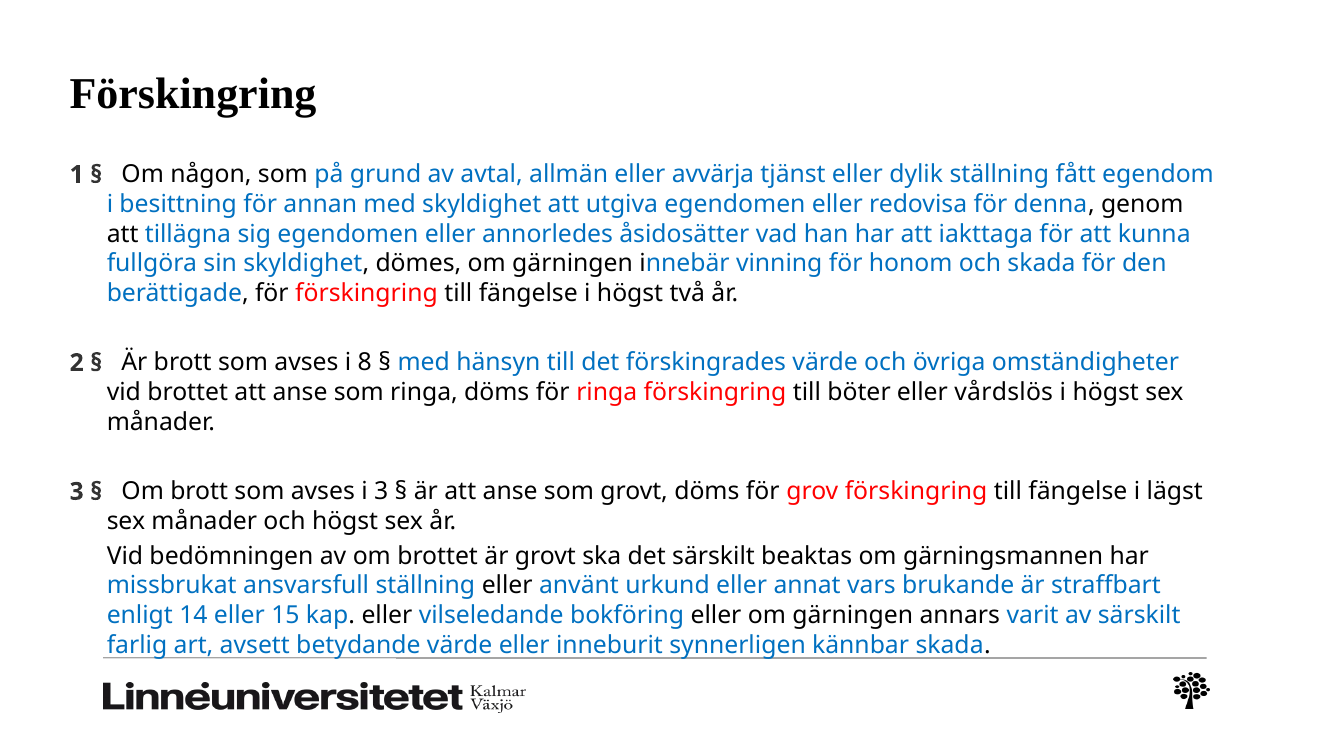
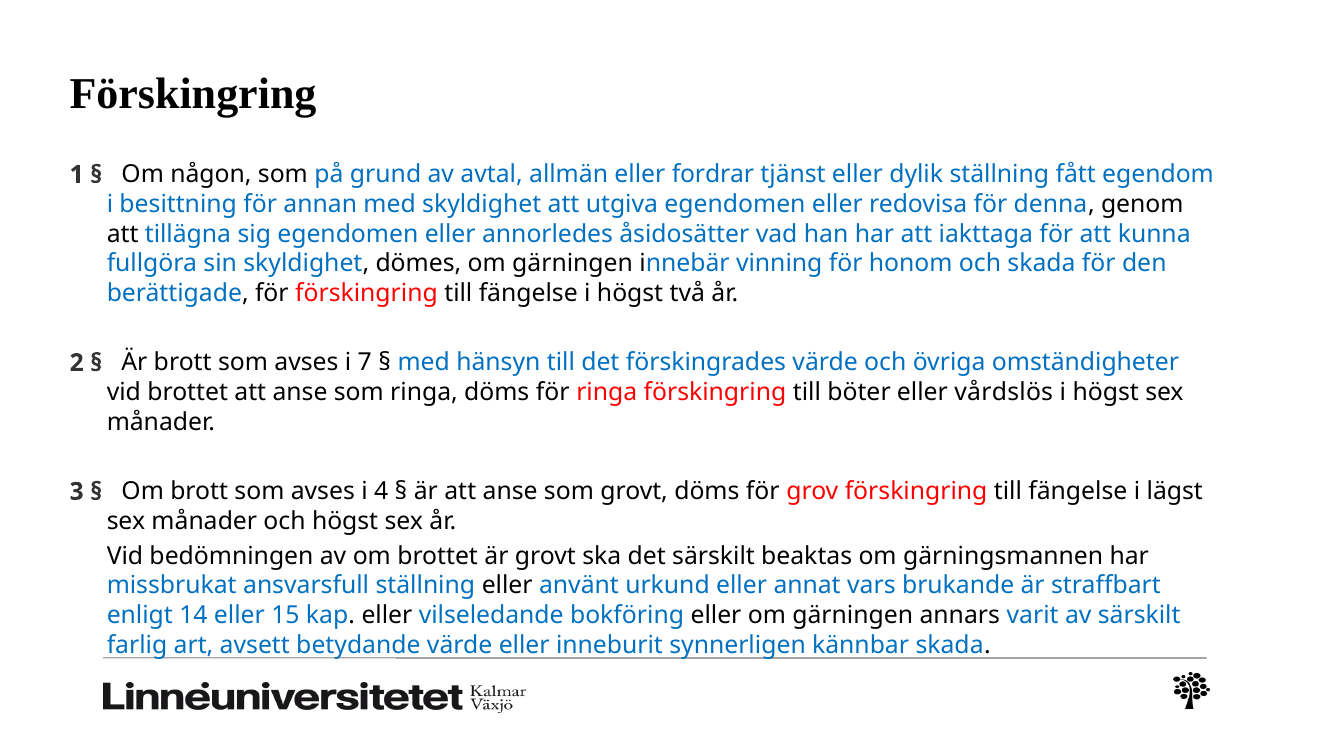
avvärja: avvärja -> fordrar
8: 8 -> 7
i 3: 3 -> 4
